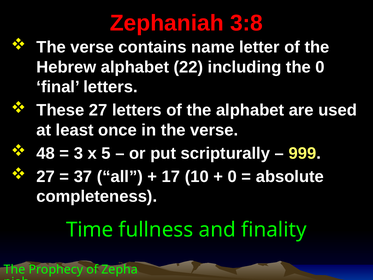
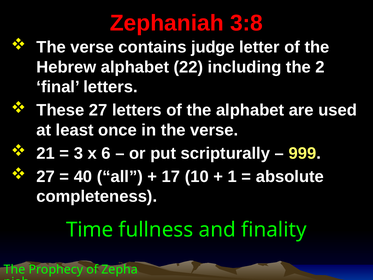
name: name -> judge
the 0: 0 -> 2
48: 48 -> 21
5: 5 -> 6
37: 37 -> 40
0 at (232, 176): 0 -> 1
